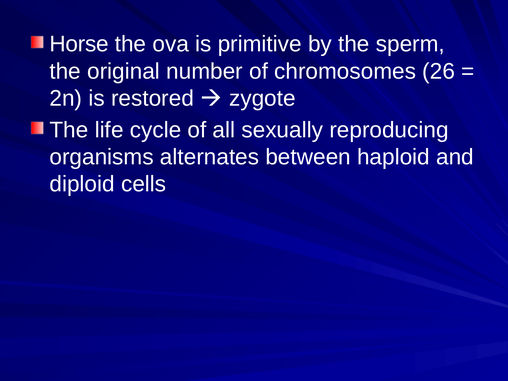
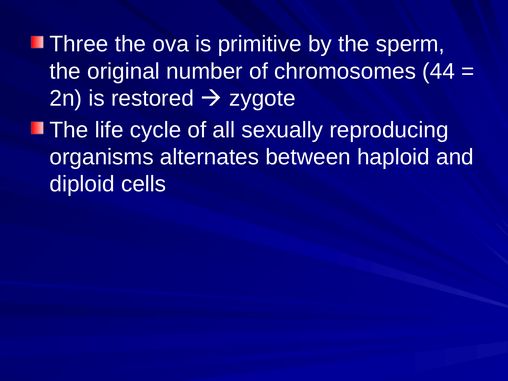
Horse: Horse -> Three
26: 26 -> 44
